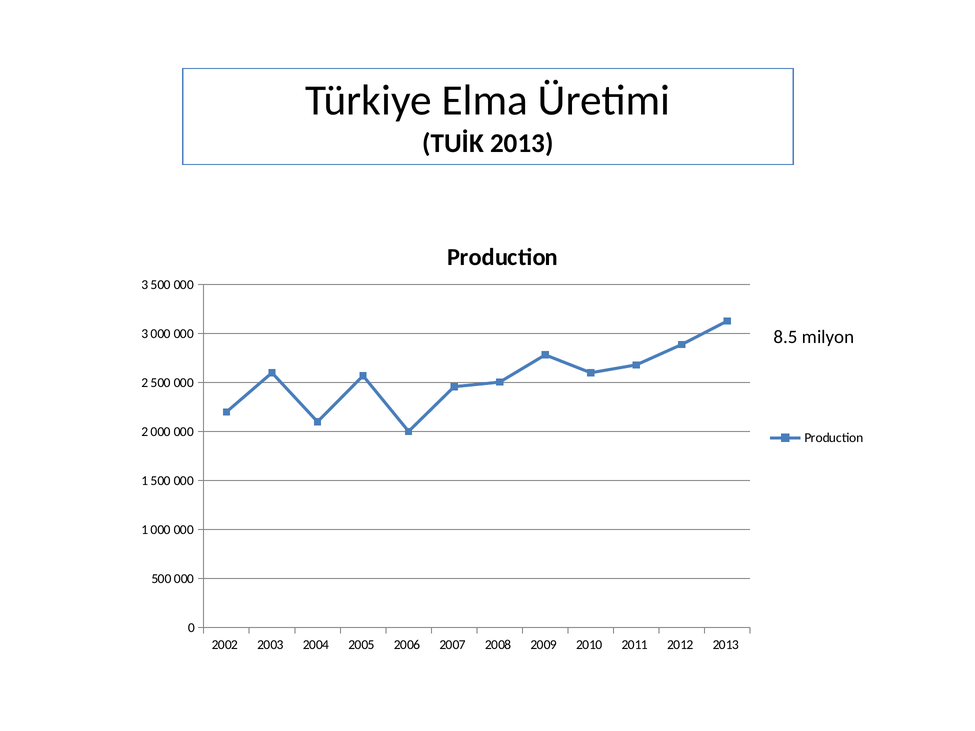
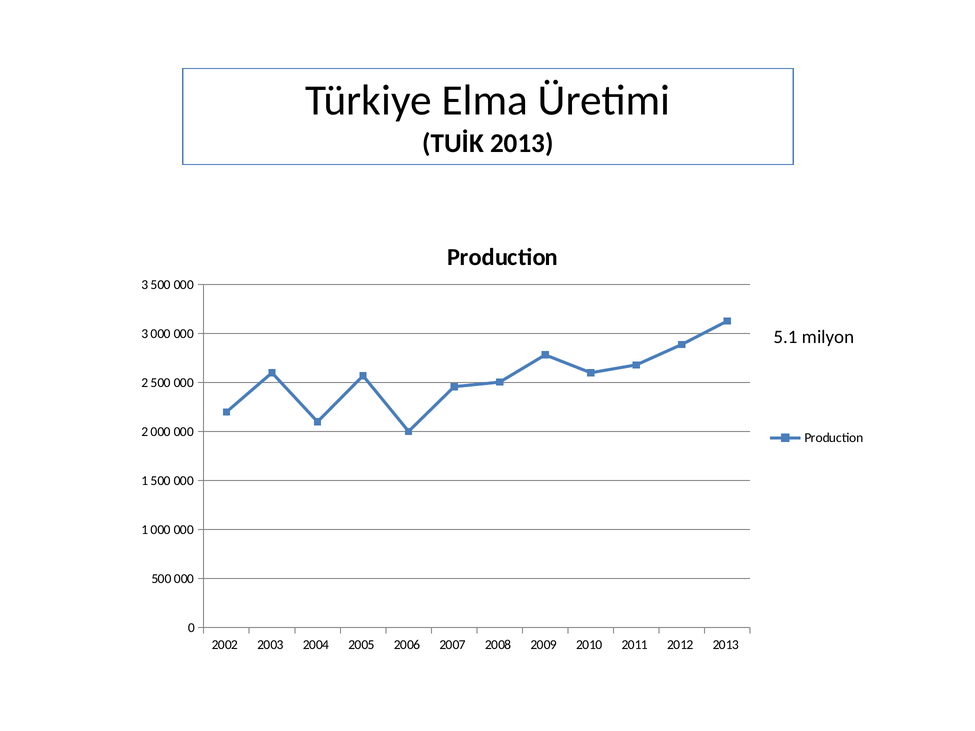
8.5: 8.5 -> 5.1
